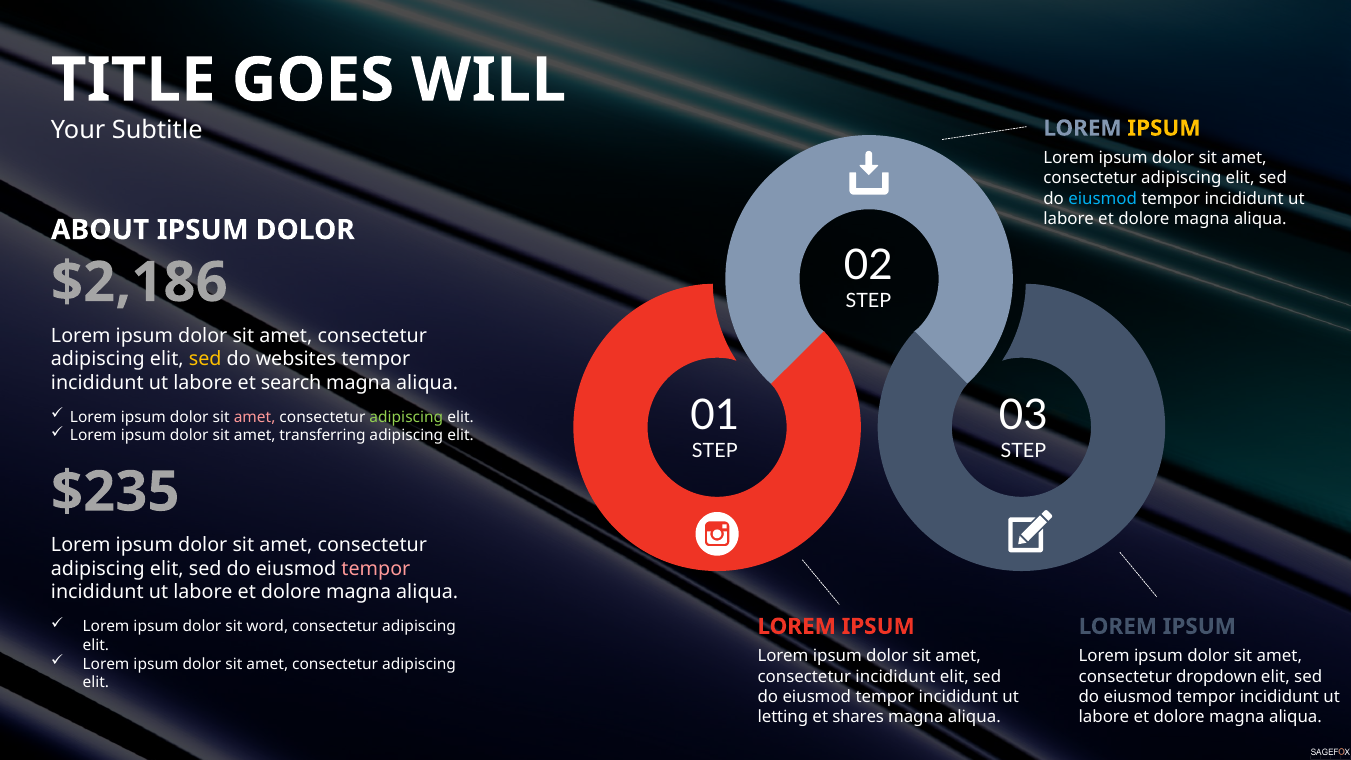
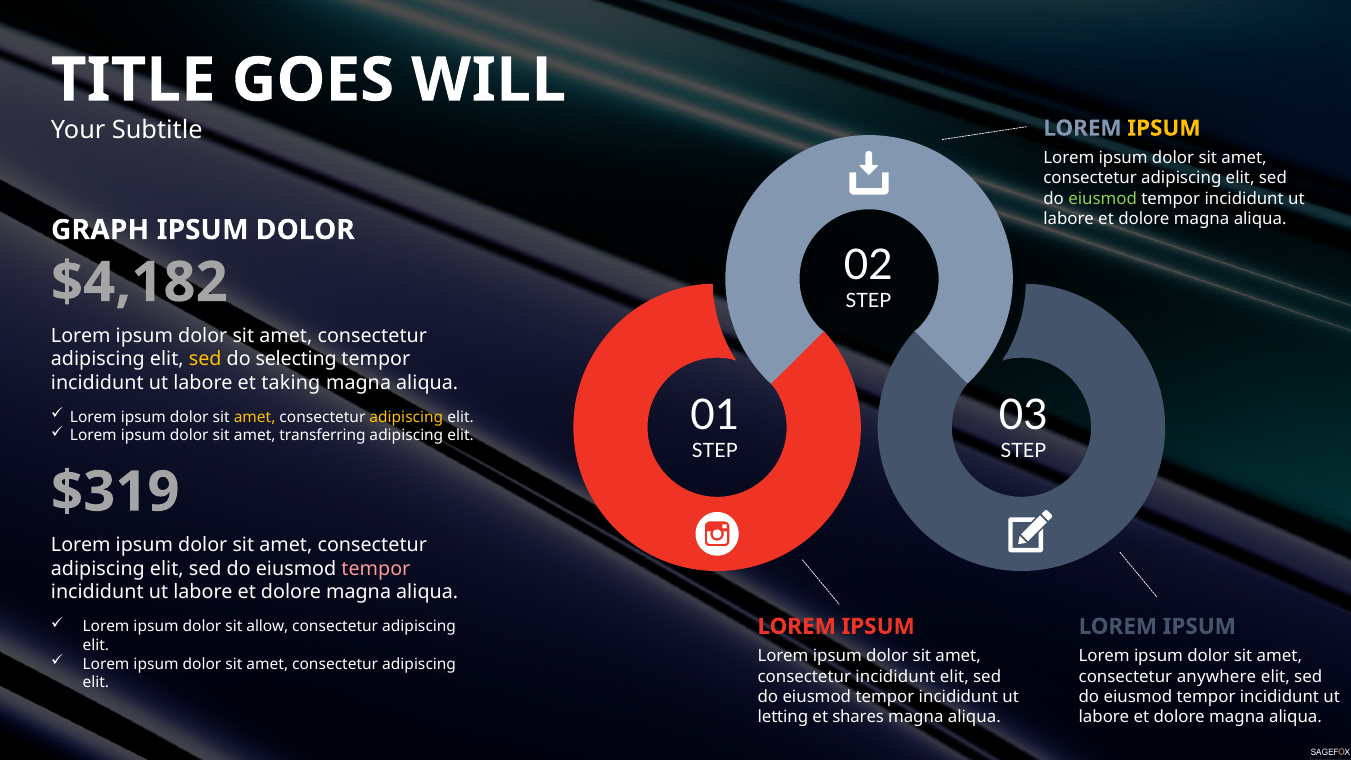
eiusmod at (1103, 199) colour: light blue -> light green
ABOUT: ABOUT -> GRAPH
$2,186: $2,186 -> $4,182
websites: websites -> selecting
search: search -> taking
amet at (255, 417) colour: pink -> yellow
adipiscing at (406, 417) colour: light green -> yellow
$235: $235 -> $319
word: word -> allow
dropdown: dropdown -> anywhere
